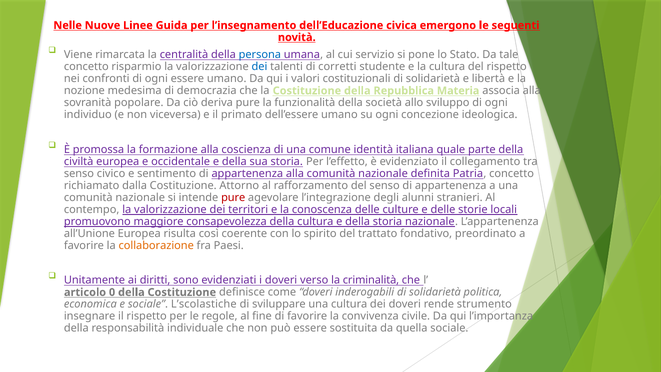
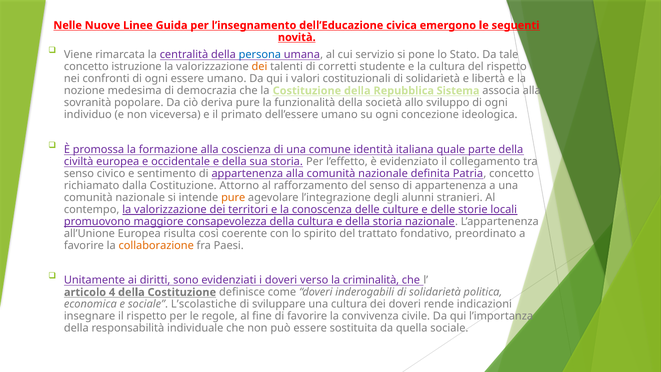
risparmio: risparmio -> istruzione
dei at (259, 67) colour: blue -> orange
Materia: Materia -> Sistema
pure at (233, 197) colour: red -> orange
0: 0 -> 4
strumento: strumento -> indicazioni
